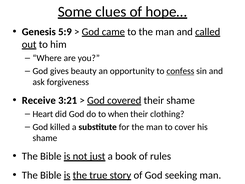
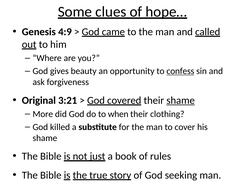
5:9: 5:9 -> 4:9
Receive: Receive -> Original
shame at (181, 100) underline: none -> present
Heart: Heart -> More
